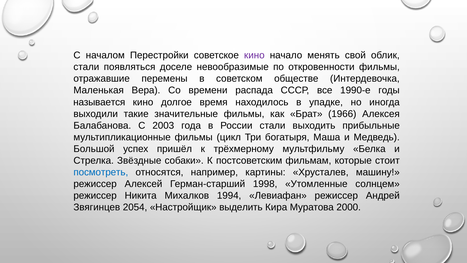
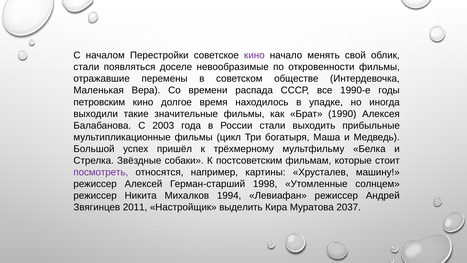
называется: называется -> петровским
1966: 1966 -> 1990
посмотреть colour: blue -> purple
2054: 2054 -> 2011
2000: 2000 -> 2037
